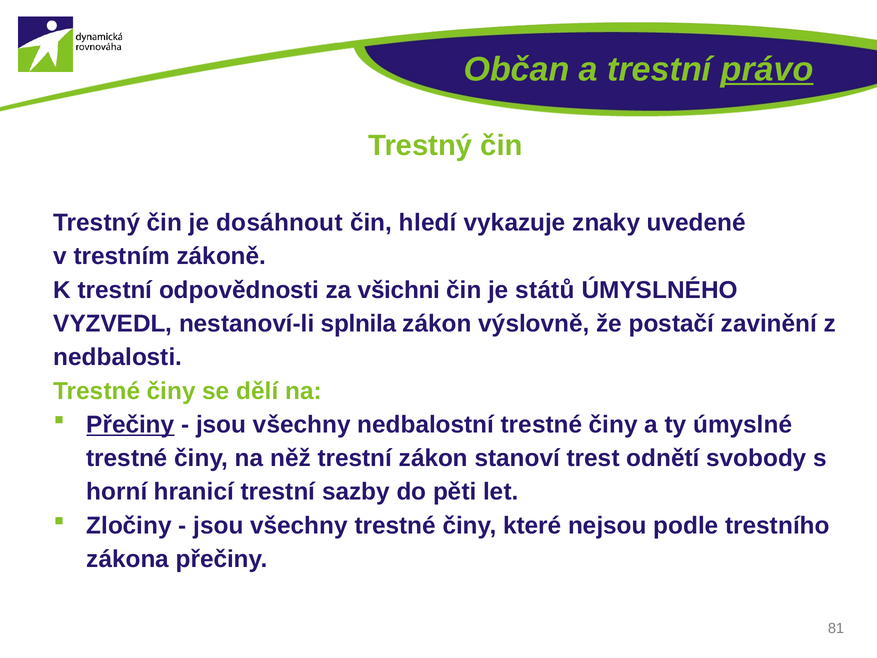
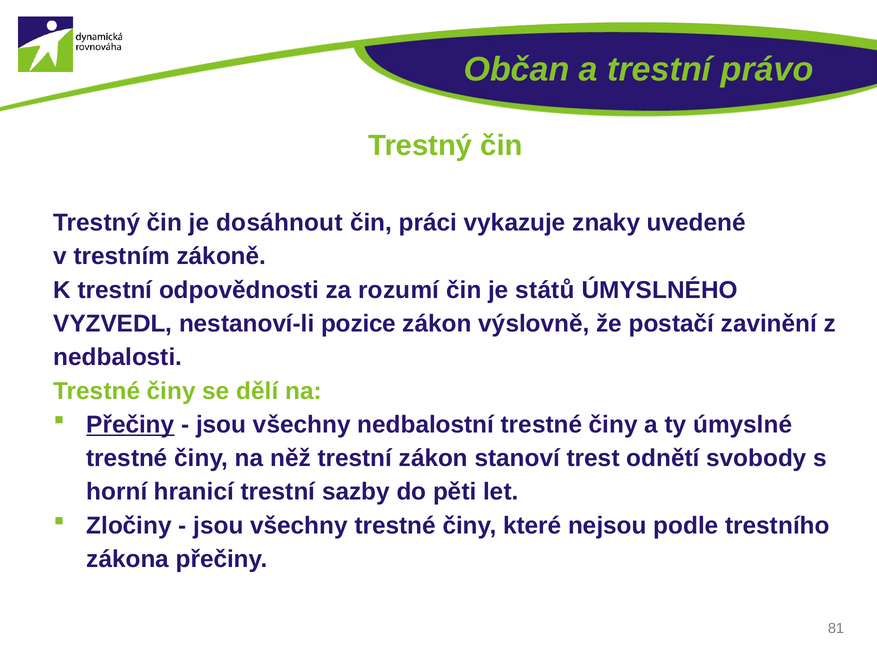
právo underline: present -> none
hledí: hledí -> práci
všichni: všichni -> rozumí
splnila: splnila -> pozice
